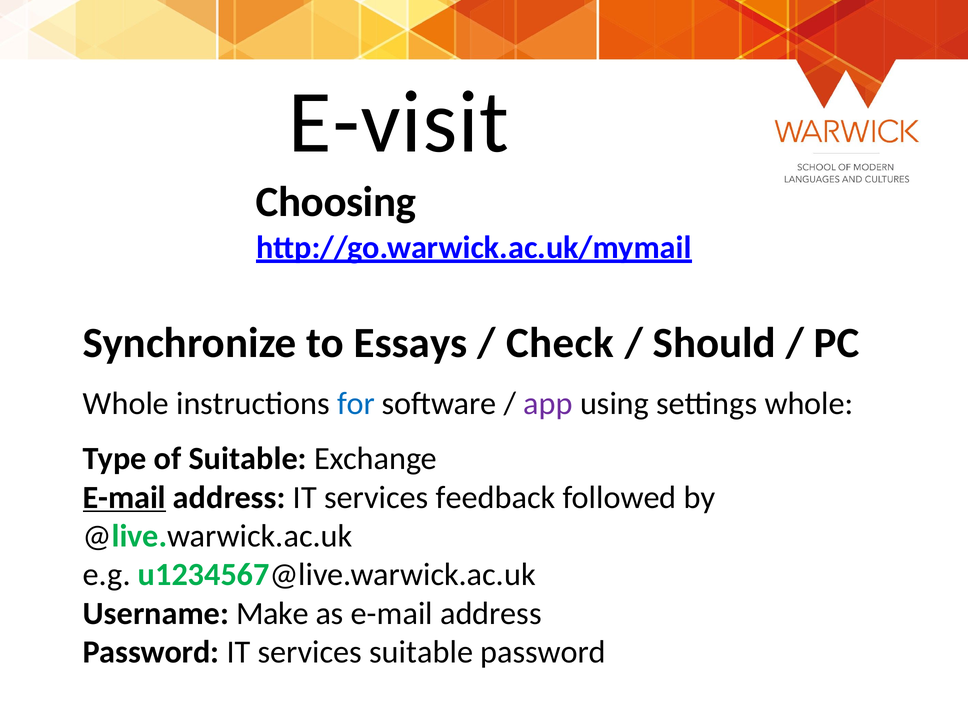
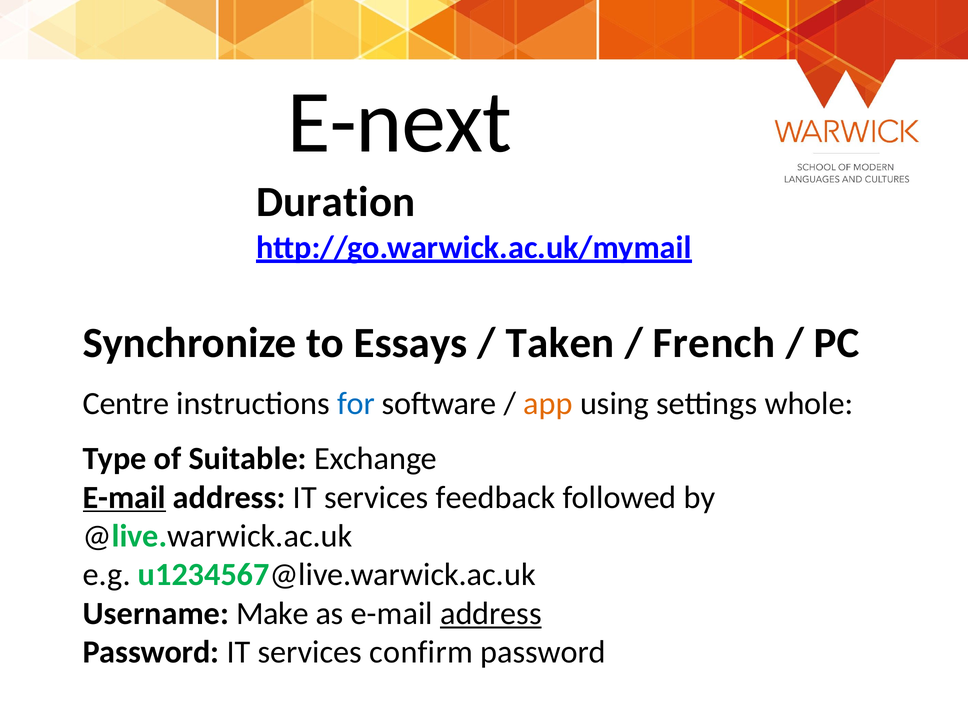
E-visit: E-visit -> E-next
Choosing: Choosing -> Duration
Check: Check -> Taken
Should: Should -> French
Whole at (126, 404): Whole -> Centre
app colour: purple -> orange
address at (491, 614) underline: none -> present
services suitable: suitable -> confirm
